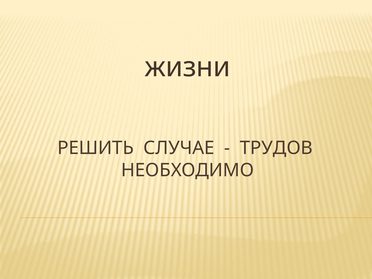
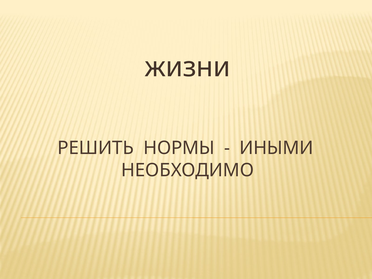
СЛУЧАЕ: СЛУЧАЕ -> НОРМЫ
ТРУДОВ: ТРУДОВ -> ИНЫМИ
